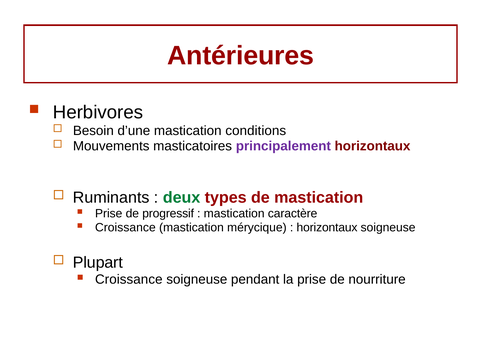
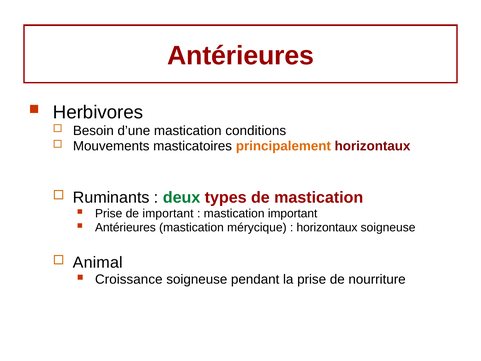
principalement colour: purple -> orange
de progressif: progressif -> important
mastication caractère: caractère -> important
Croissance at (125, 227): Croissance -> Antérieures
Plupart: Plupart -> Animal
